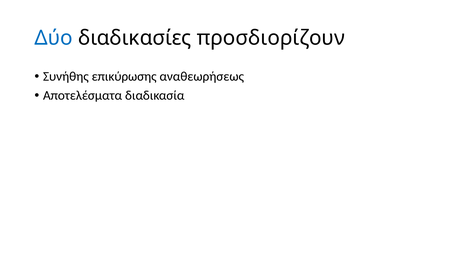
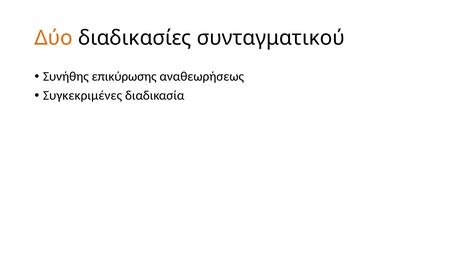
Δύο colour: blue -> orange
προσδιορίζουν: προσδιορίζουν -> συνταγματικού
Αποτελέσματα: Αποτελέσματα -> Συγκεκριμένες
